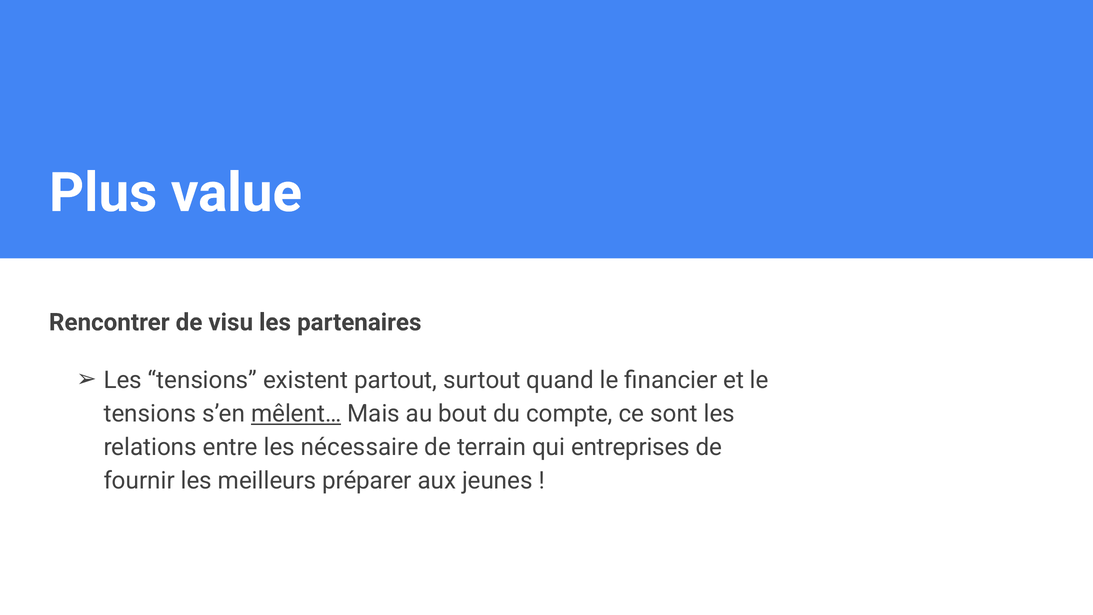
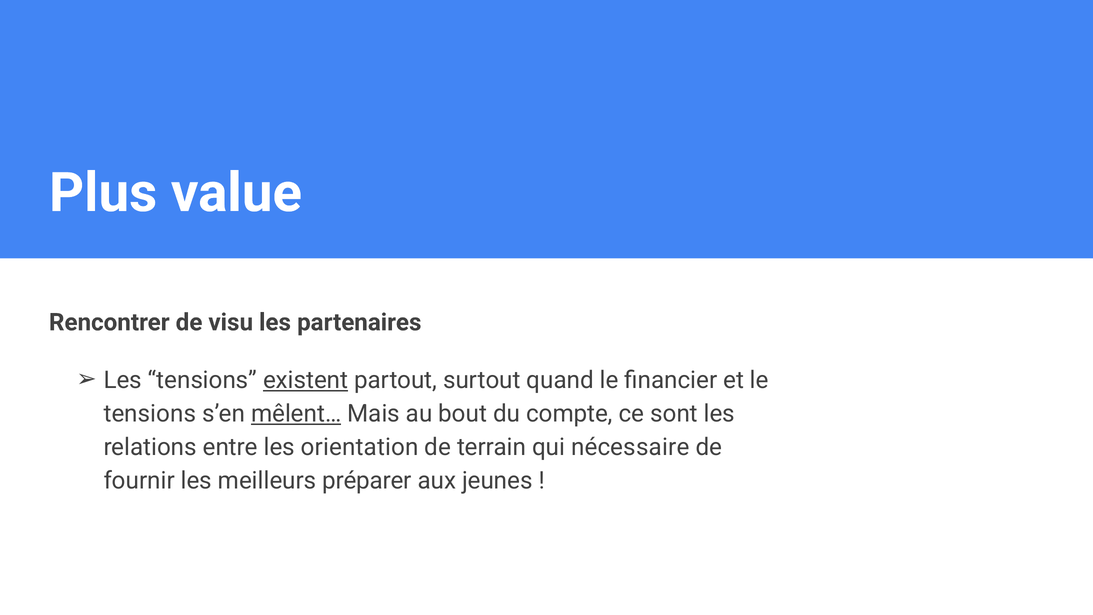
existent underline: none -> present
nécessaire: nécessaire -> orientation
entreprises: entreprises -> nécessaire
